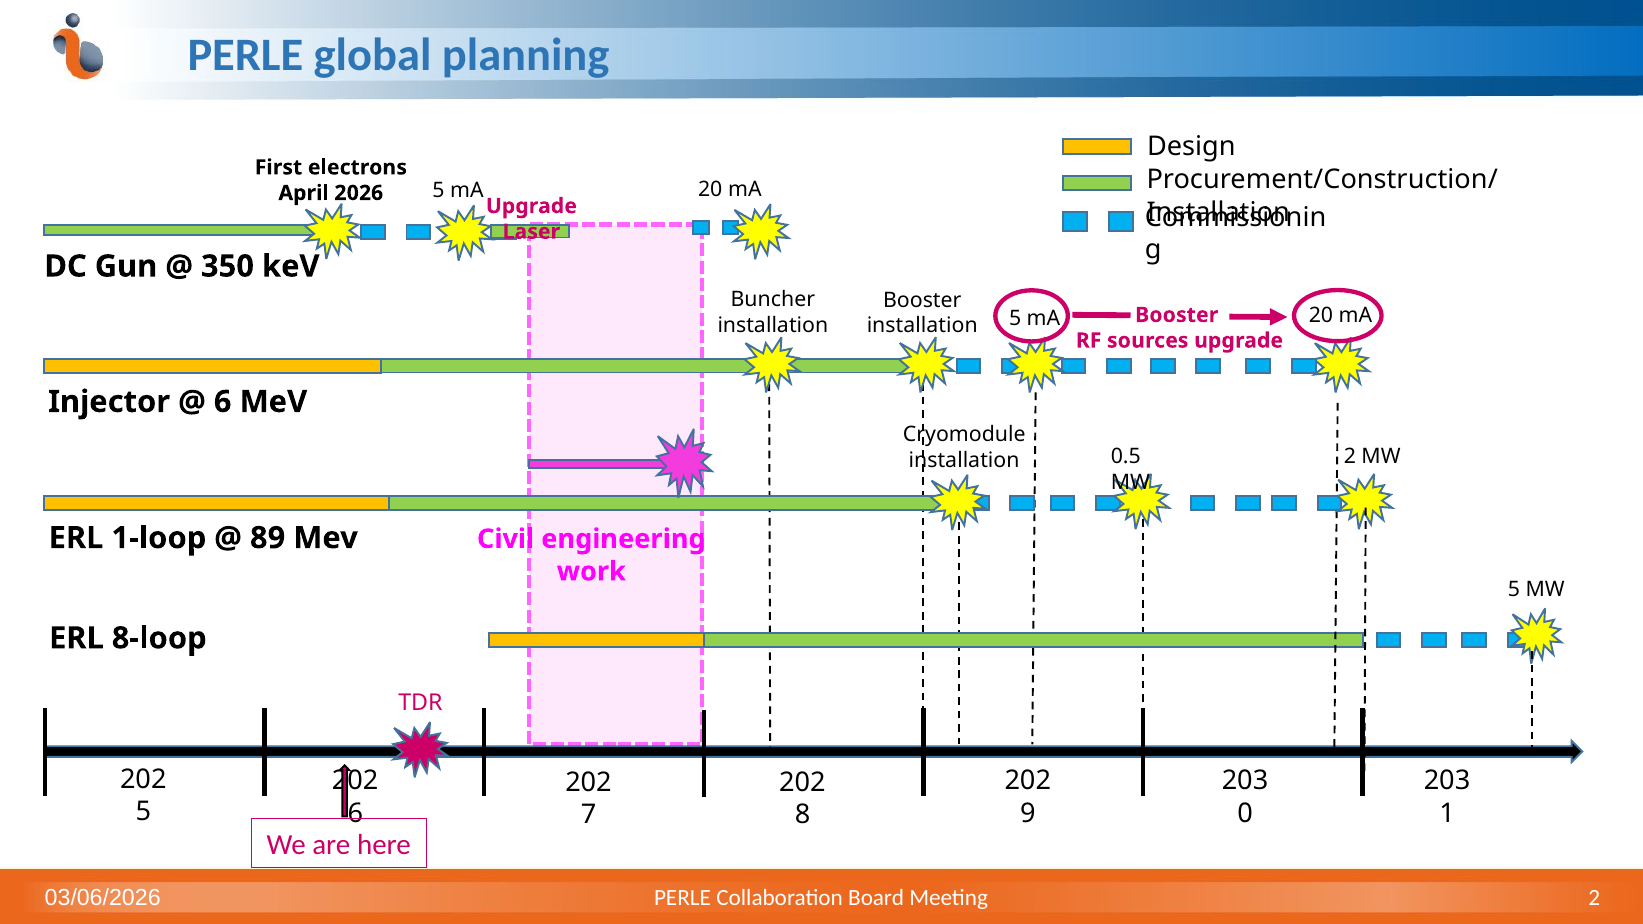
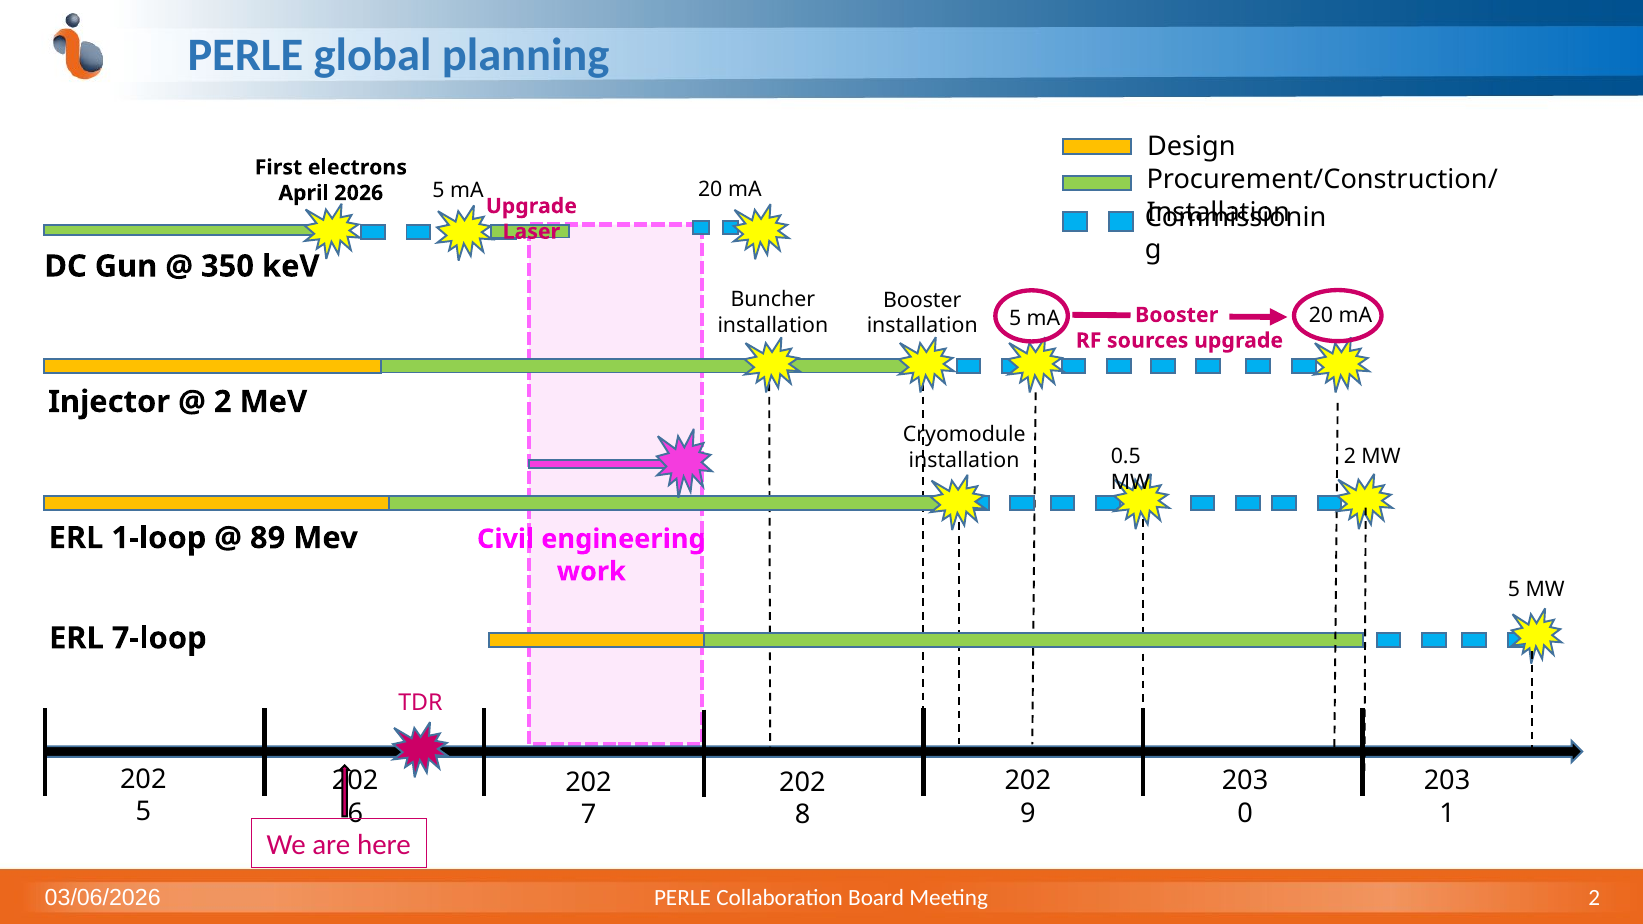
6 at (223, 402): 6 -> 2
8-loop: 8-loop -> 7-loop
